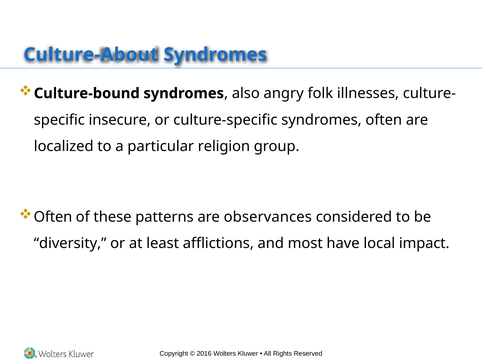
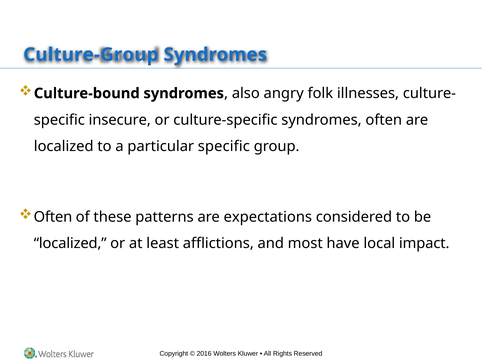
Culture-About: Culture-About -> Culture-Group
particular religion: religion -> specific
observances: observances -> expectations
diversity at (70, 244): diversity -> localized
